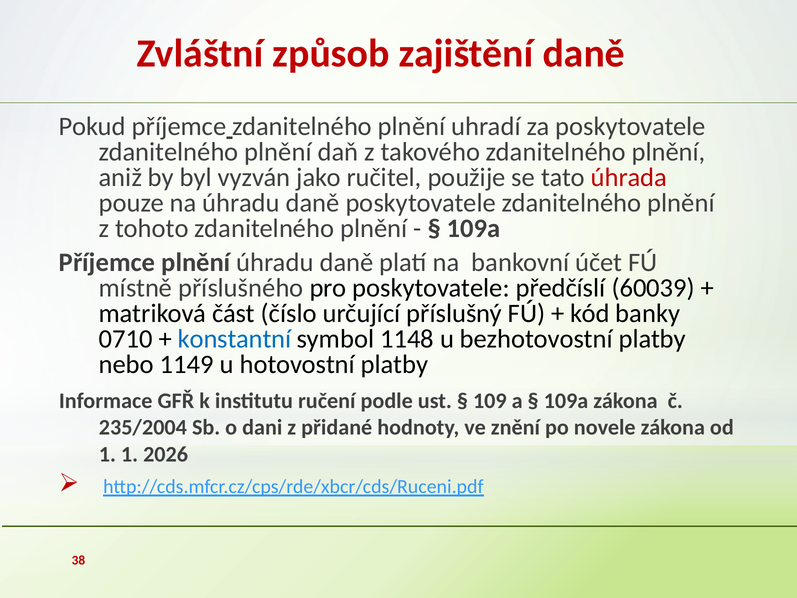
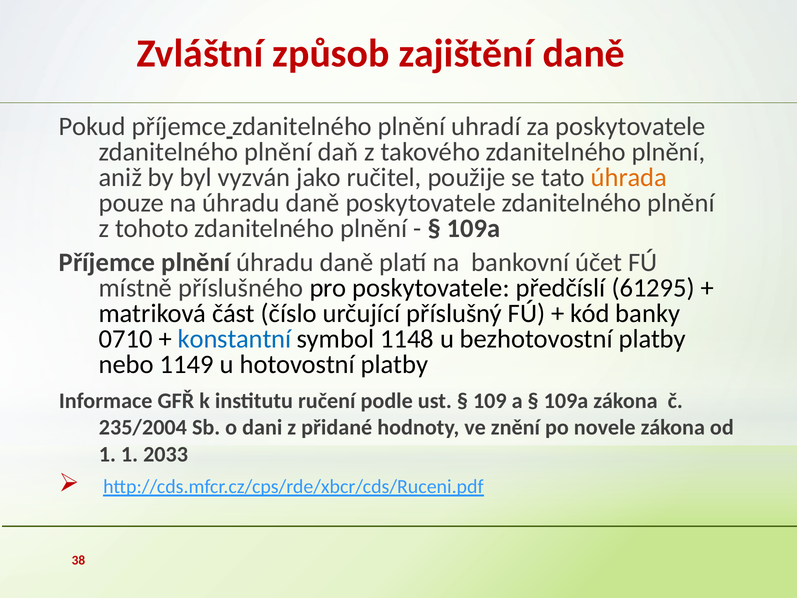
úhrada colour: red -> orange
60039: 60039 -> 61295
2026: 2026 -> 2033
